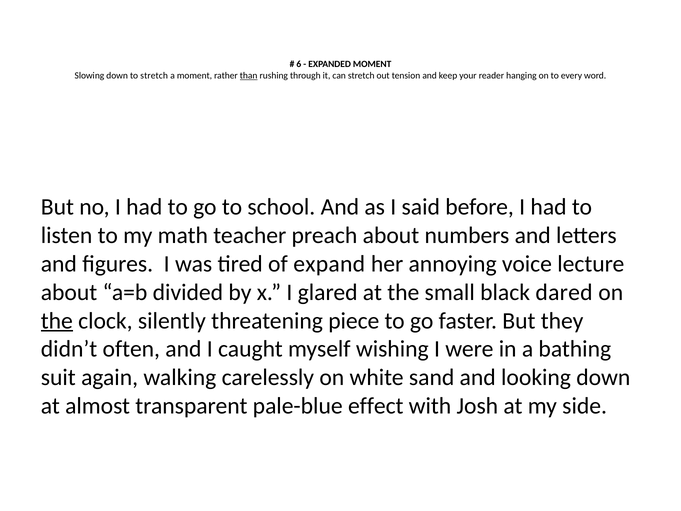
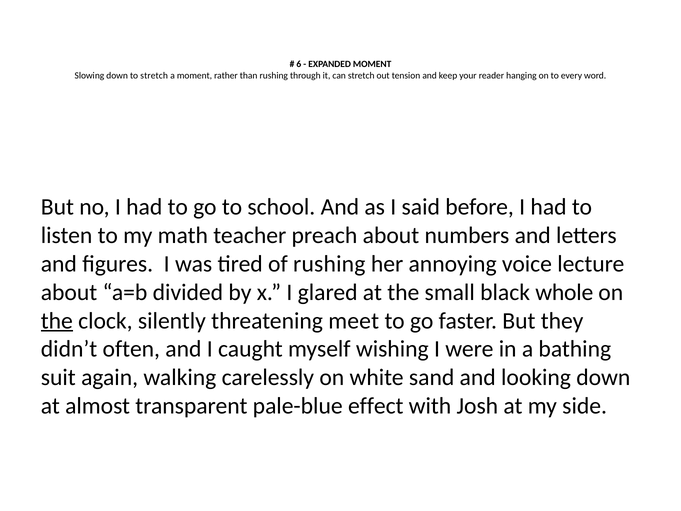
than underline: present -> none
of expand: expand -> rushing
dared: dared -> whole
piece: piece -> meet
